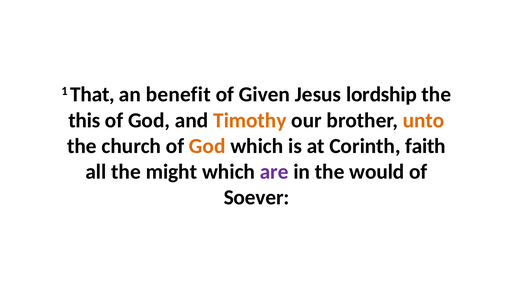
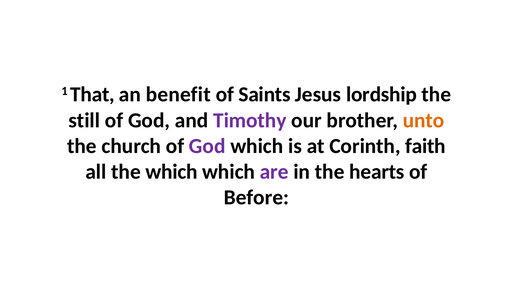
Given: Given -> Saints
this: this -> still
Timothy colour: orange -> purple
God at (207, 146) colour: orange -> purple
the might: might -> which
would: would -> hearts
Soever: Soever -> Before
